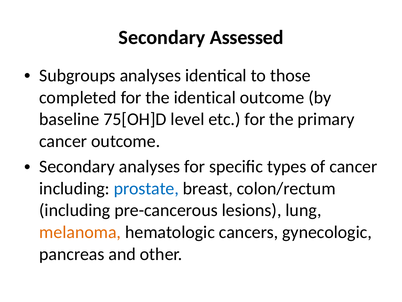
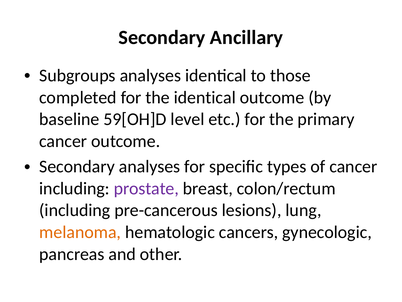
Assessed: Assessed -> Ancillary
75[OH]D: 75[OH]D -> 59[OH]D
prostate colour: blue -> purple
